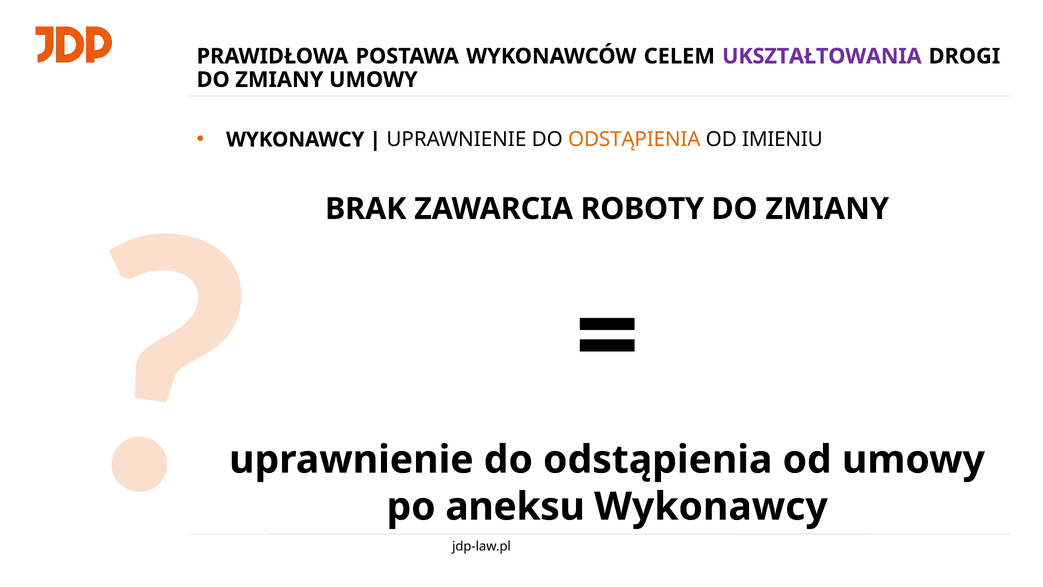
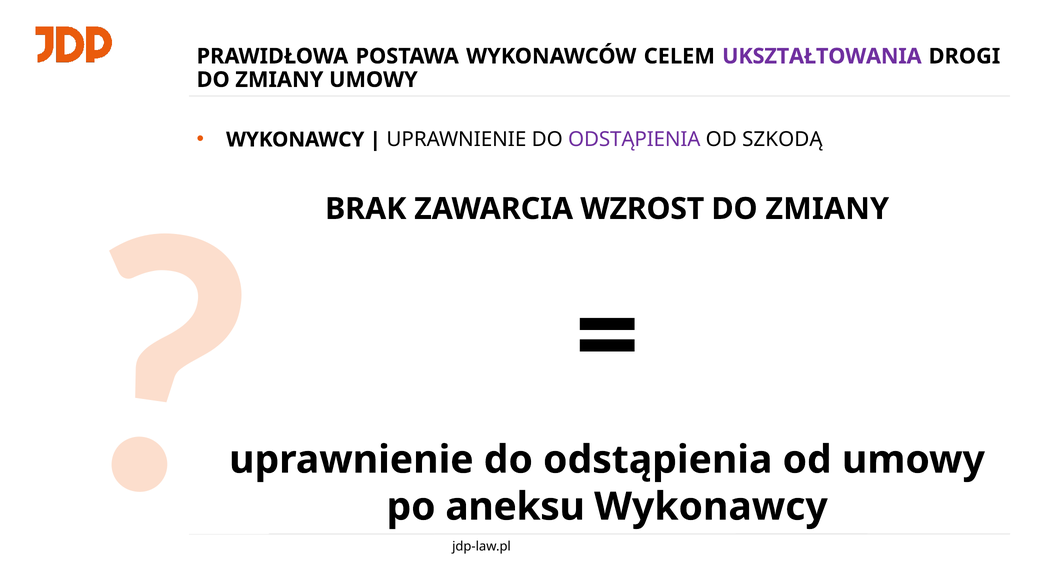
ODSTĄPIENIA at (634, 140) colour: orange -> purple
IMIENIU: IMIENIU -> SZKODĄ
ROBOTY: ROBOTY -> WZROST
